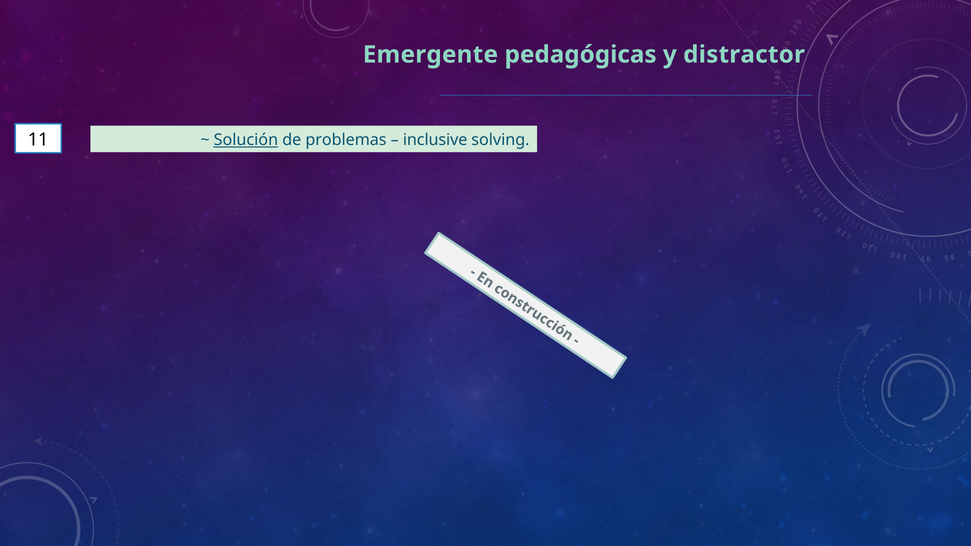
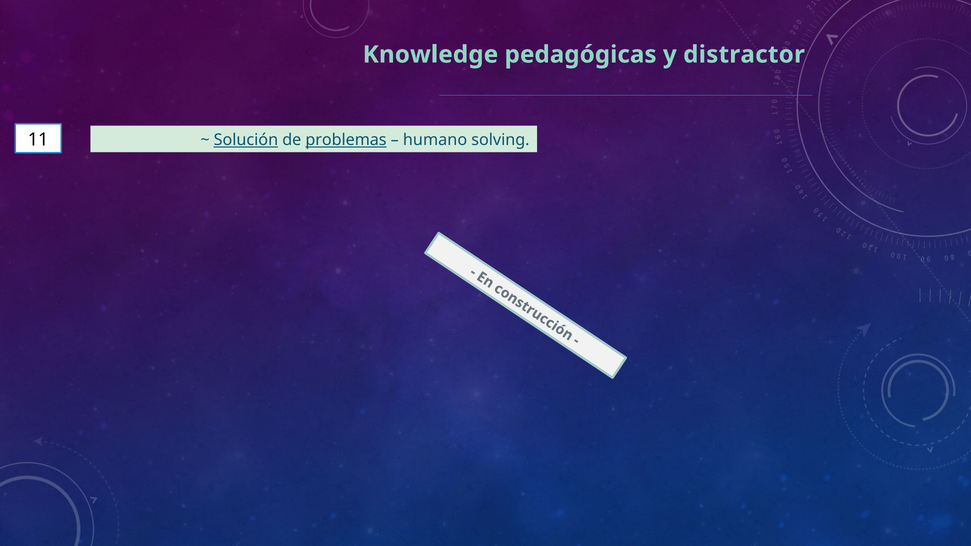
Emergente: Emergente -> Knowledge
problemas underline: none -> present
inclusive: inclusive -> humano
